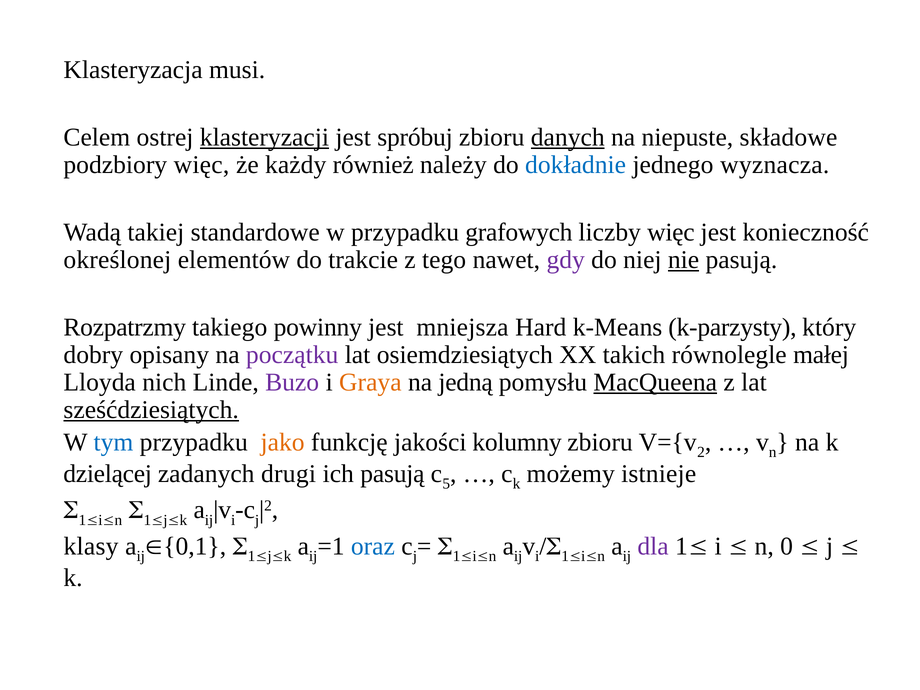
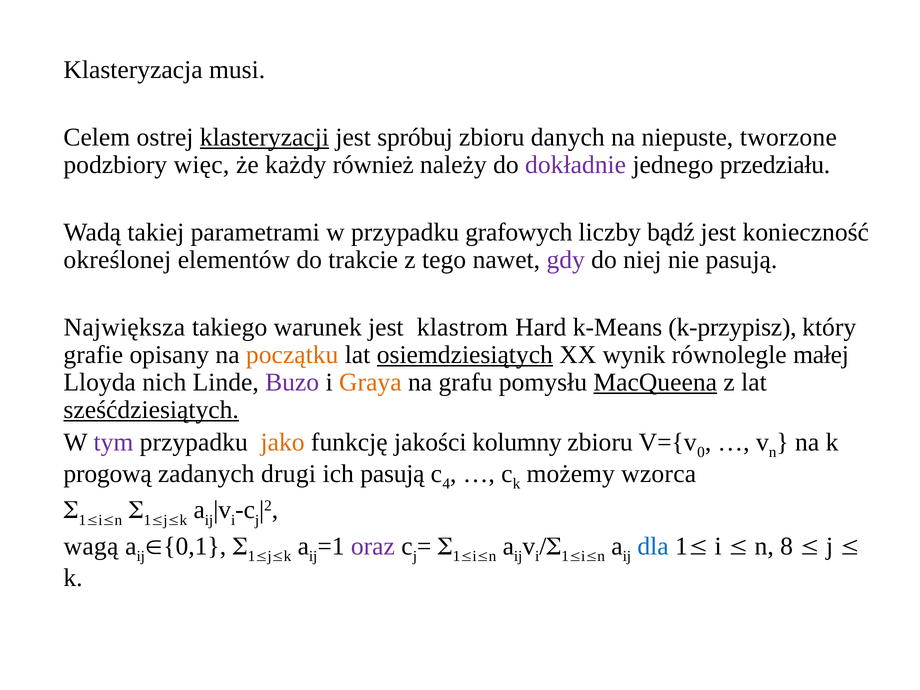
danych underline: present -> none
składowe: składowe -> tworzone
dokładnie colour: blue -> purple
wyznacza: wyznacza -> przedziału
standardowe: standardowe -> parametrami
liczby więc: więc -> bądź
nie underline: present -> none
Rozpatrzmy: Rozpatrzmy -> Największa
powinny: powinny -> warunek
mniejsza: mniejsza -> klastrom
k-parzysty: k-parzysty -> k-przypisz
dobry: dobry -> grafie
początku colour: purple -> orange
osiemdziesiątych underline: none -> present
takich: takich -> wynik
jedną: jedną -> grafu
tym colour: blue -> purple
2: 2 -> 0
dzielącej: dzielącej -> progową
5: 5 -> 4
istnieje: istnieje -> wzorca
klasy: klasy -> wagą
oraz colour: blue -> purple
dla colour: purple -> blue
0: 0 -> 8
